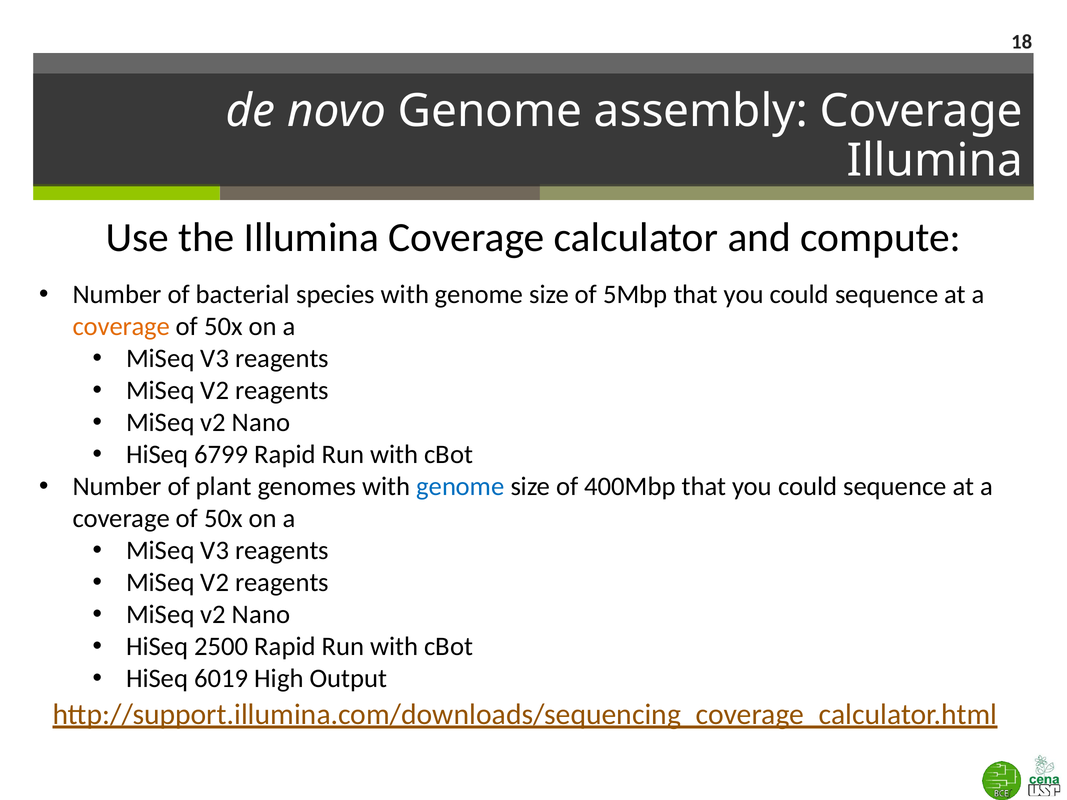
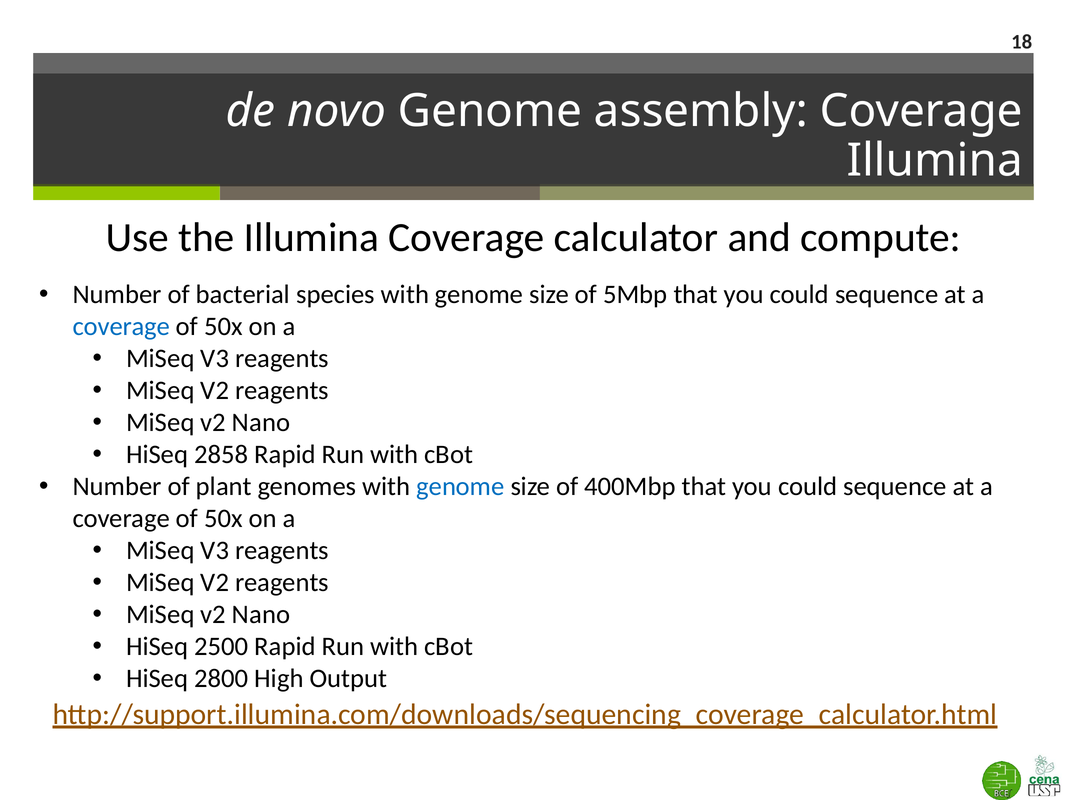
coverage at (121, 327) colour: orange -> blue
6799: 6799 -> 2858
6019: 6019 -> 2800
